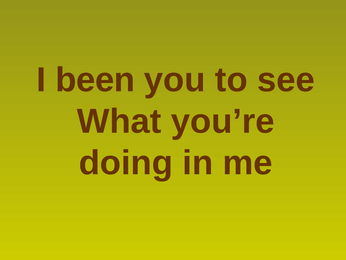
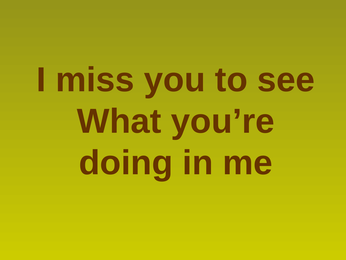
been: been -> miss
